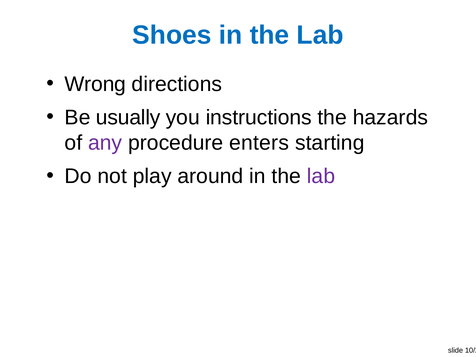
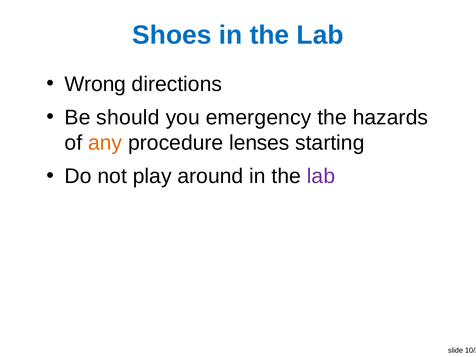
usually: usually -> should
instructions: instructions -> emergency
any colour: purple -> orange
enters: enters -> lenses
